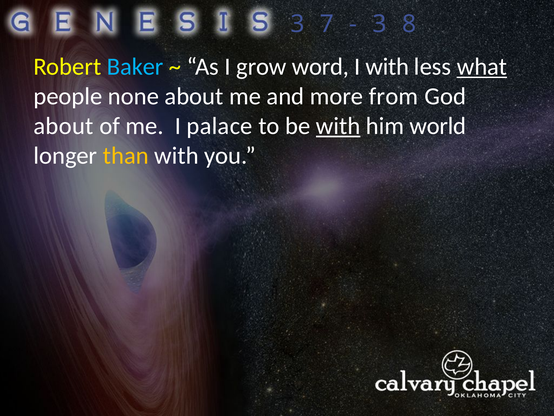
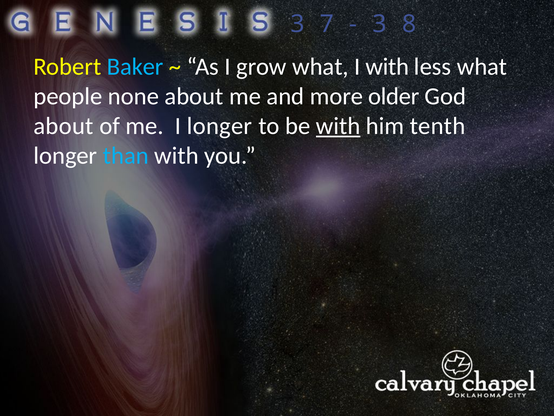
grow word: word -> what
what at (482, 67) underline: present -> none
from: from -> older
I palace: palace -> longer
world: world -> tenth
than colour: yellow -> light blue
